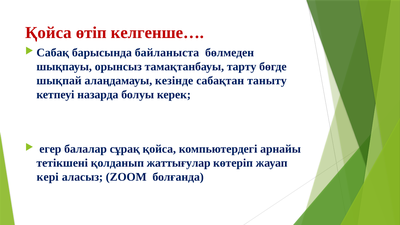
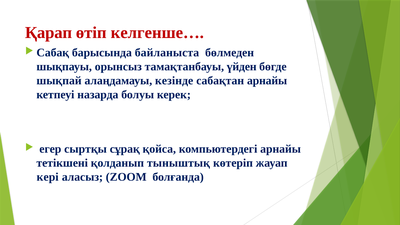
Қойса at (48, 33): Қойса -> Қарап
тарту: тарту -> үйден
сабақтан таныту: таныту -> арнайы
балалар: балалар -> сыртқы
жаттығулар: жаттығулар -> тыныштық
